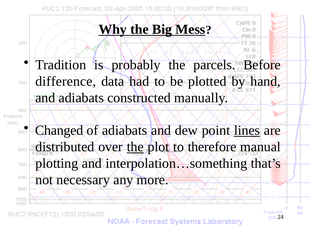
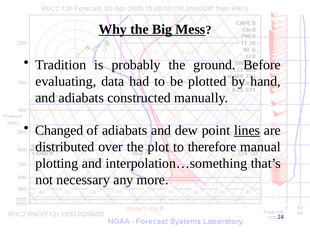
parcels: parcels -> ground
difference: difference -> evaluating
the at (135, 147) underline: present -> none
